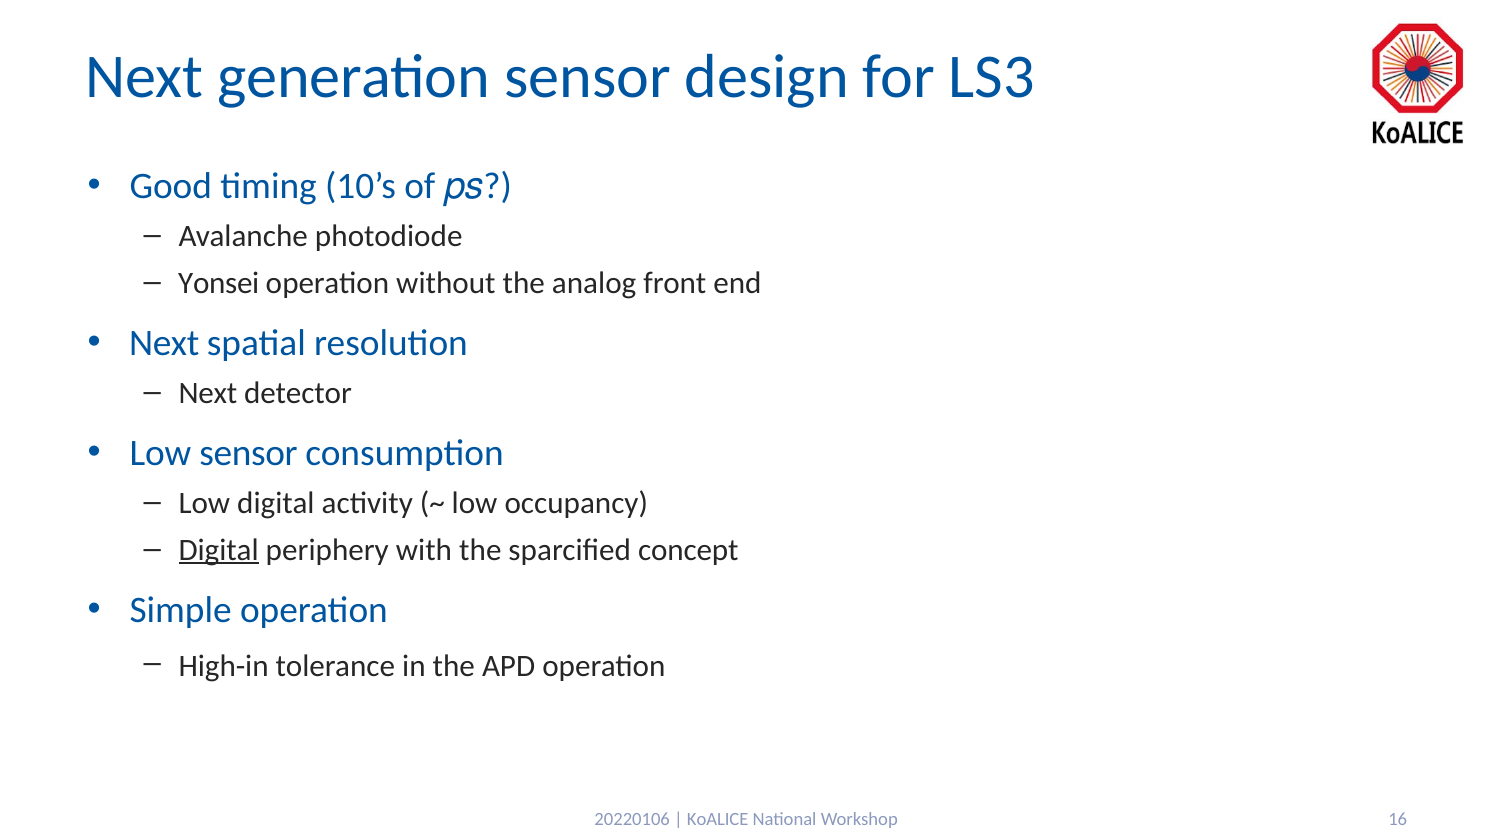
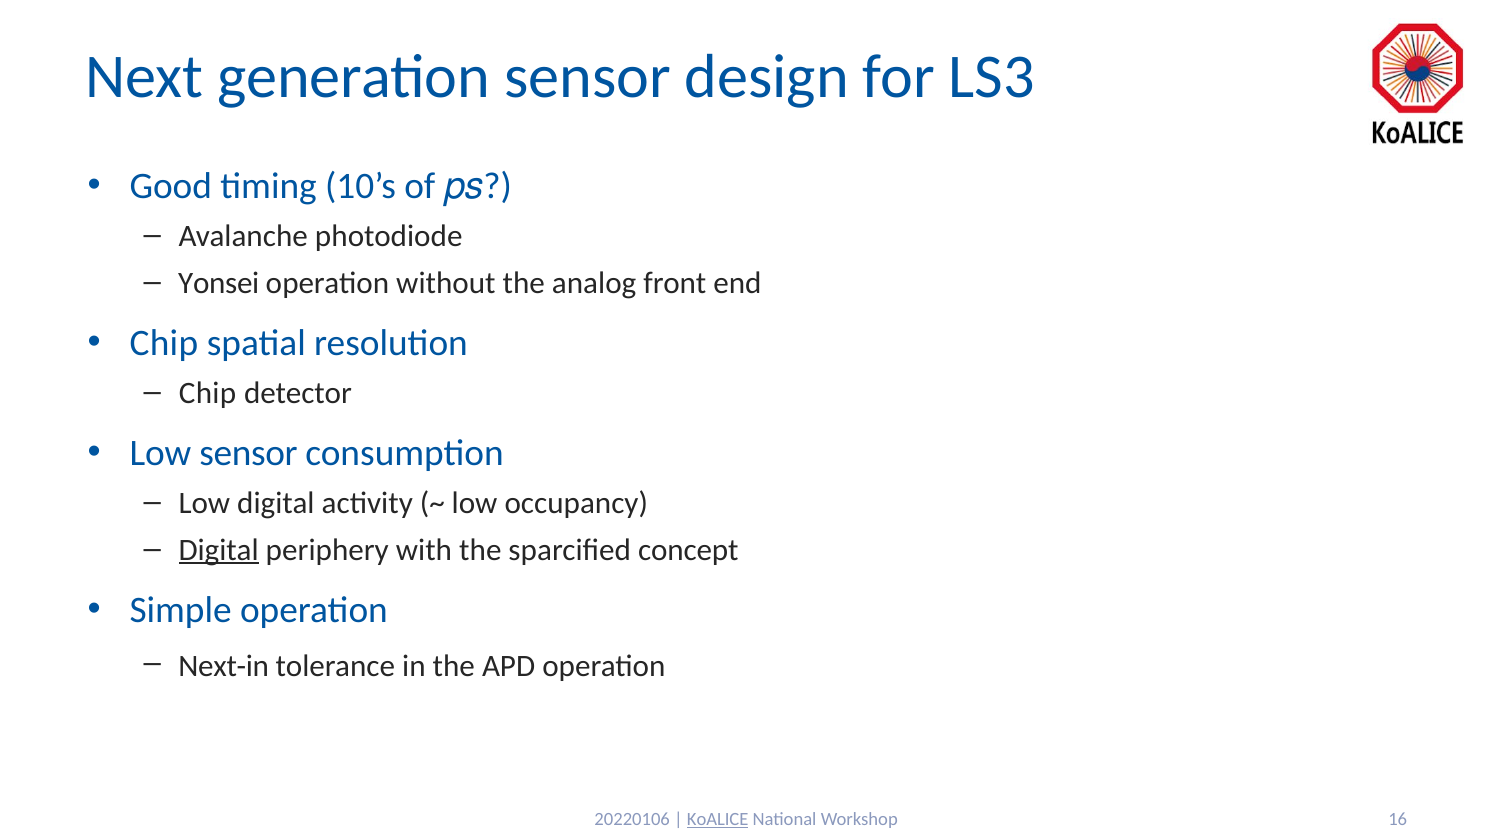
Next at (164, 343): Next -> Chip
Next at (208, 393): Next -> Chip
High-in: High-in -> Next-in
KoALICE underline: none -> present
